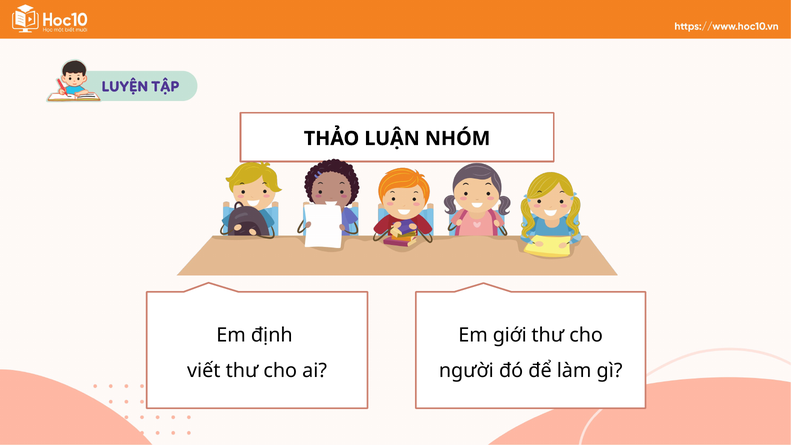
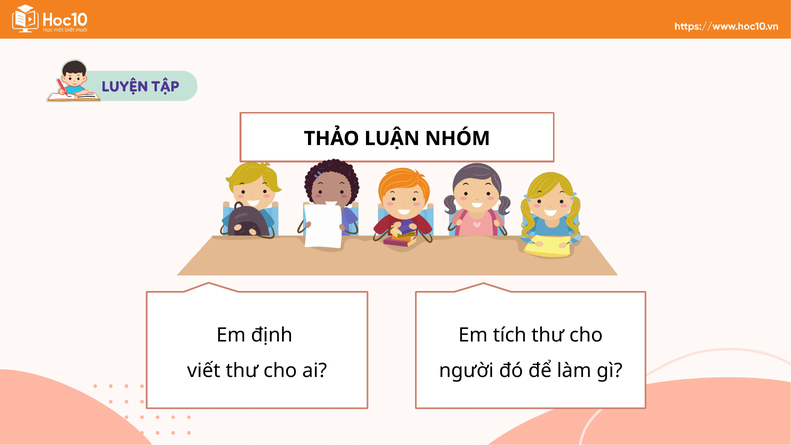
giới: giới -> tích
